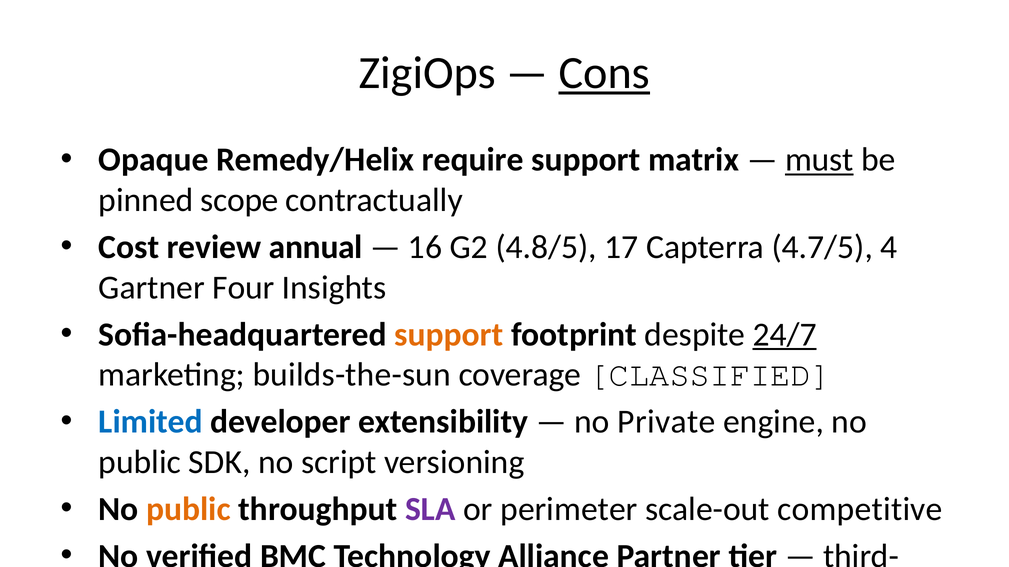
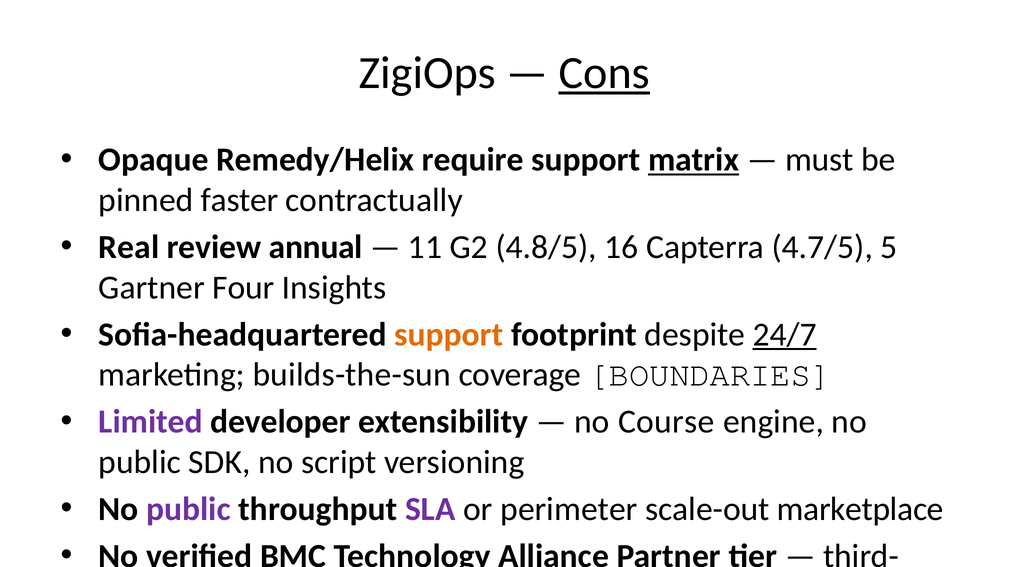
matrix underline: none -> present
must underline: present -> none
scope: scope -> faster
Cost: Cost -> Real
16: 16 -> 11
17: 17 -> 16
4: 4 -> 5
CLASSIFIED: CLASSIFIED -> BOUNDARIES
Limited colour: blue -> purple
Private: Private -> Course
public at (188, 510) colour: orange -> purple
scale-out competitive: competitive -> marketplace
